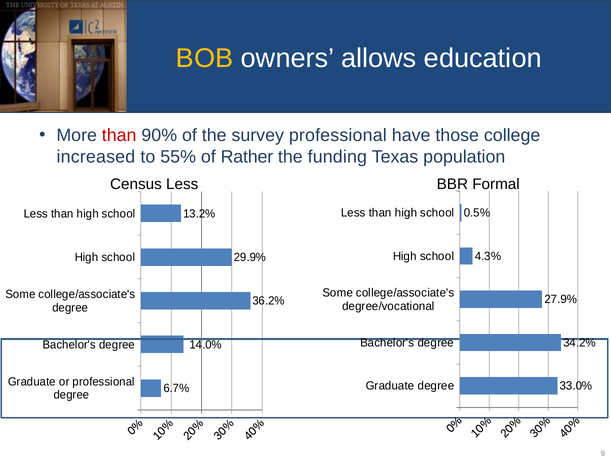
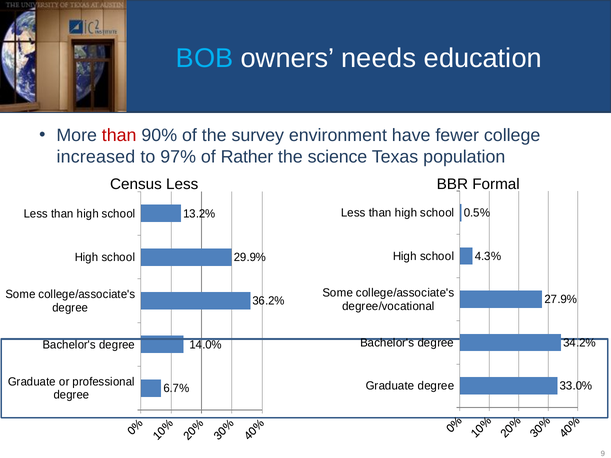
BOB colour: yellow -> light blue
allows: allows -> needs
survey professional: professional -> environment
those: those -> fewer
55%: 55% -> 97%
funding: funding -> science
